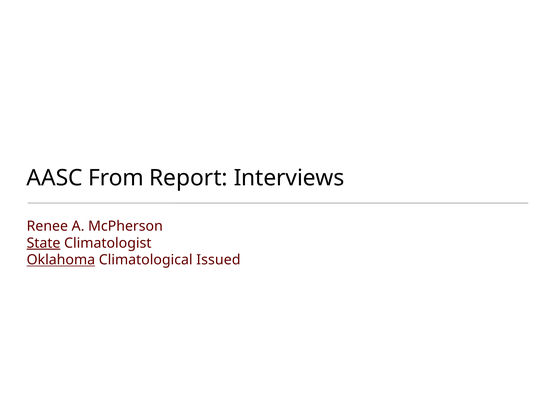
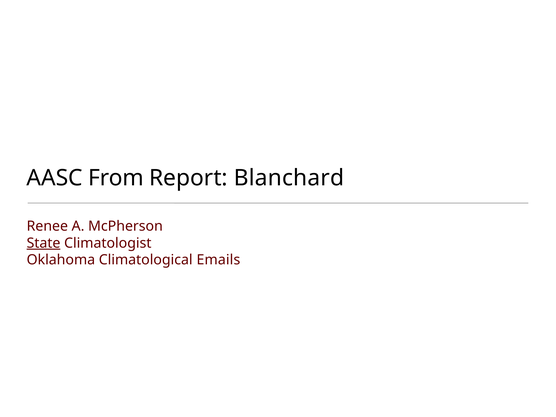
Interviews: Interviews -> Blanchard
Oklahoma underline: present -> none
Issued: Issued -> Emails
